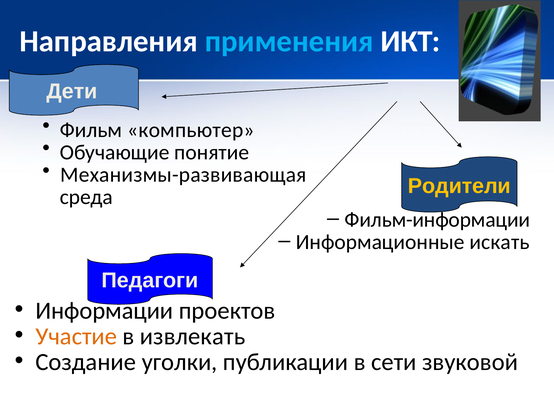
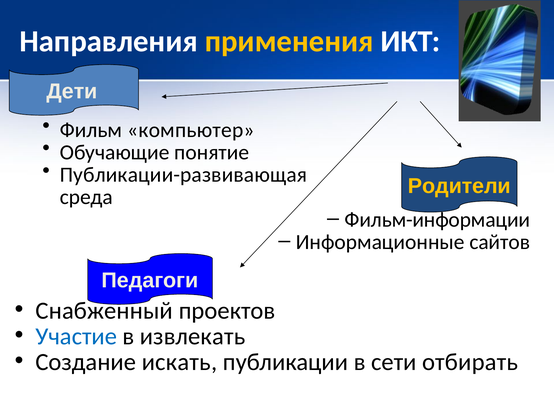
применения colour: light blue -> yellow
Механизмы-развивающая: Механизмы-развивающая -> Публикации-развивающая
искать: искать -> сайтов
Информации: Информации -> Снабженный
Участие colour: orange -> blue
уголки: уголки -> искать
звуковой: звуковой -> отбирать
